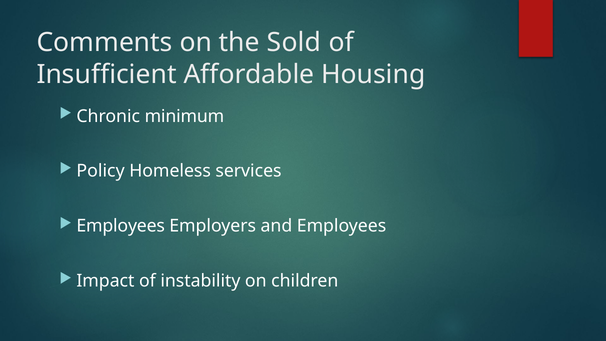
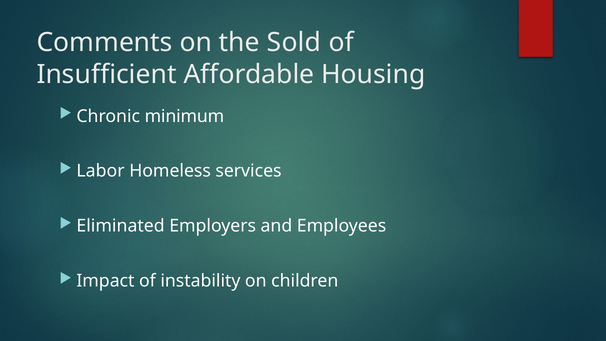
Policy: Policy -> Labor
Employees at (121, 226): Employees -> Eliminated
